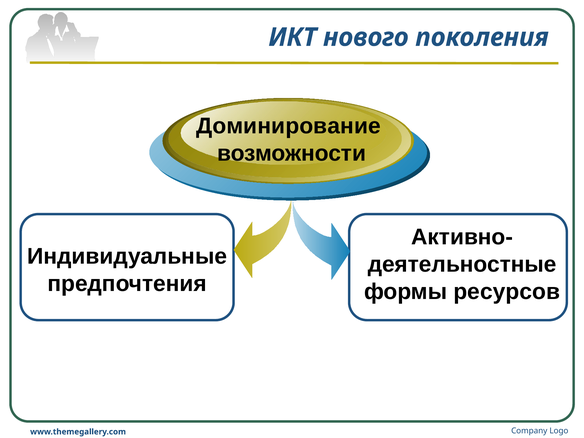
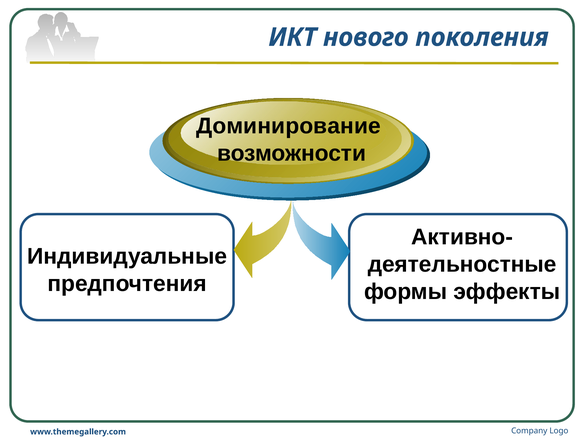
ресурсов: ресурсов -> эффекты
